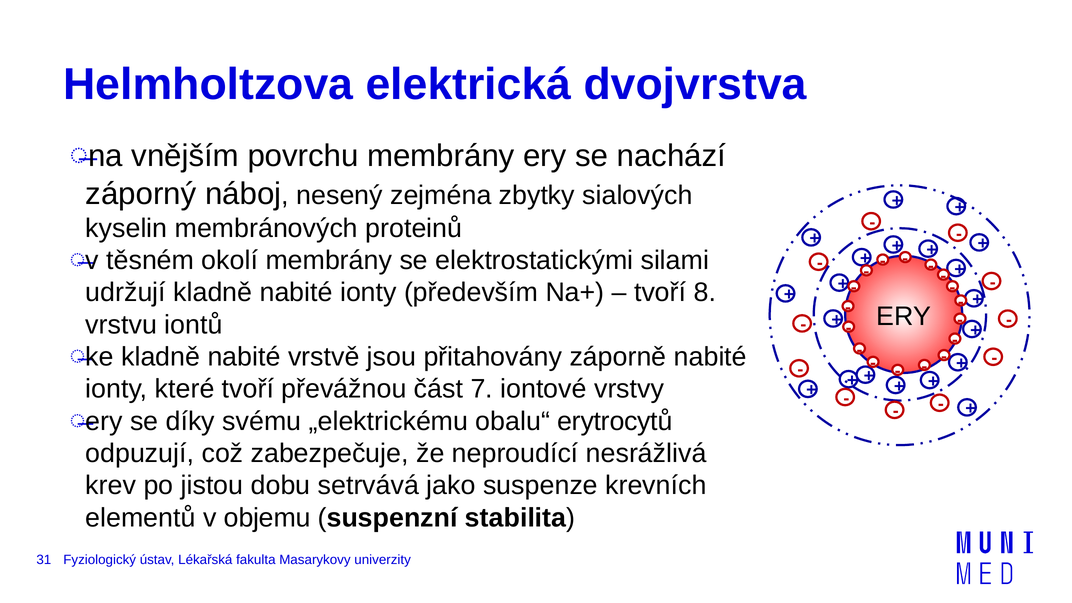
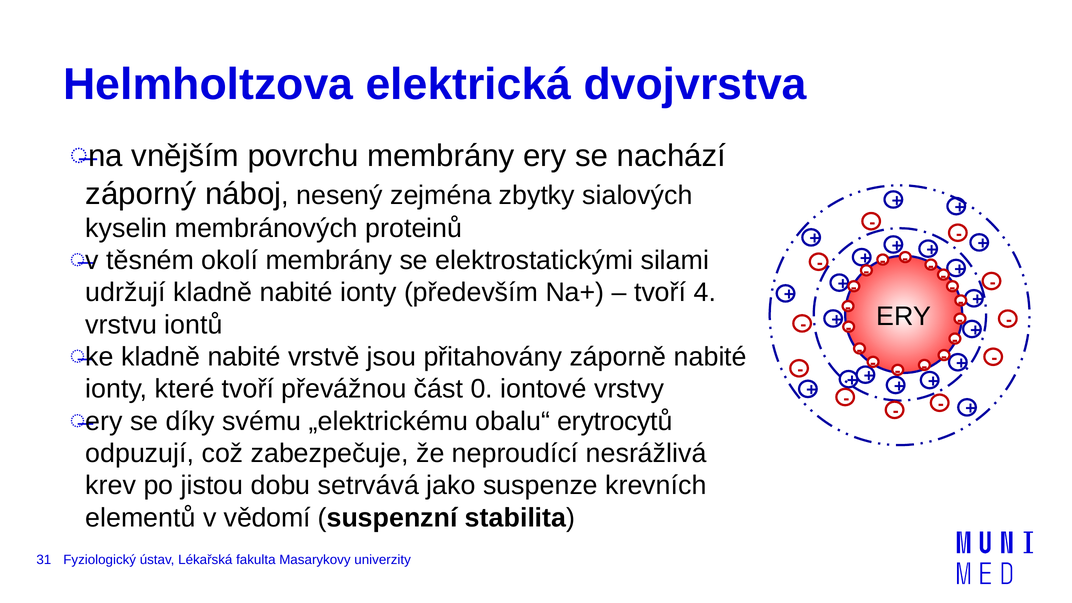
8: 8 -> 4
7: 7 -> 0
objemu: objemu -> vědomí
